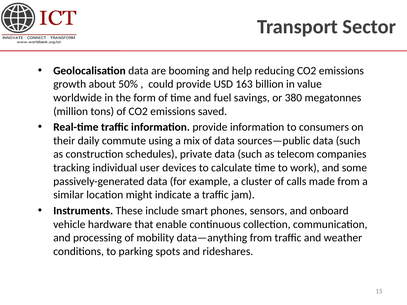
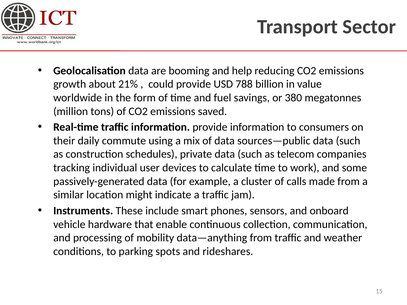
50%: 50% -> 21%
163: 163 -> 788
